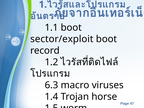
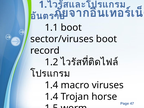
sector/exploit: sector/exploit -> sector/viruses
6.3 at (51, 85): 6.3 -> 1.4
